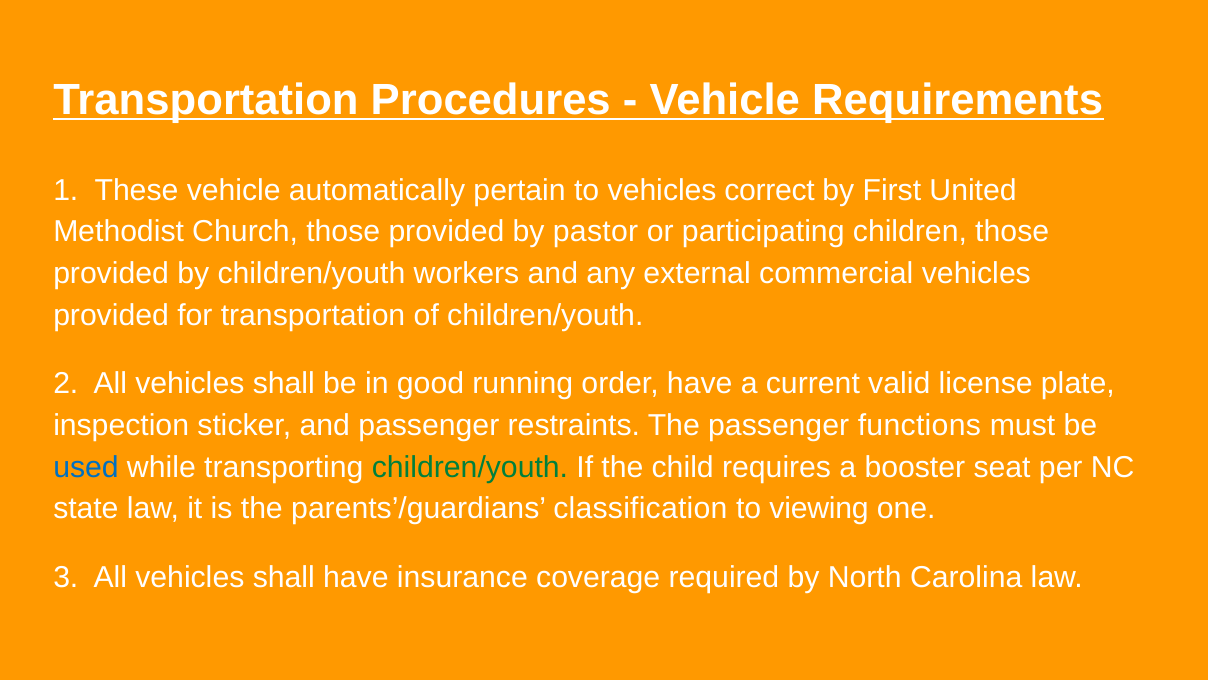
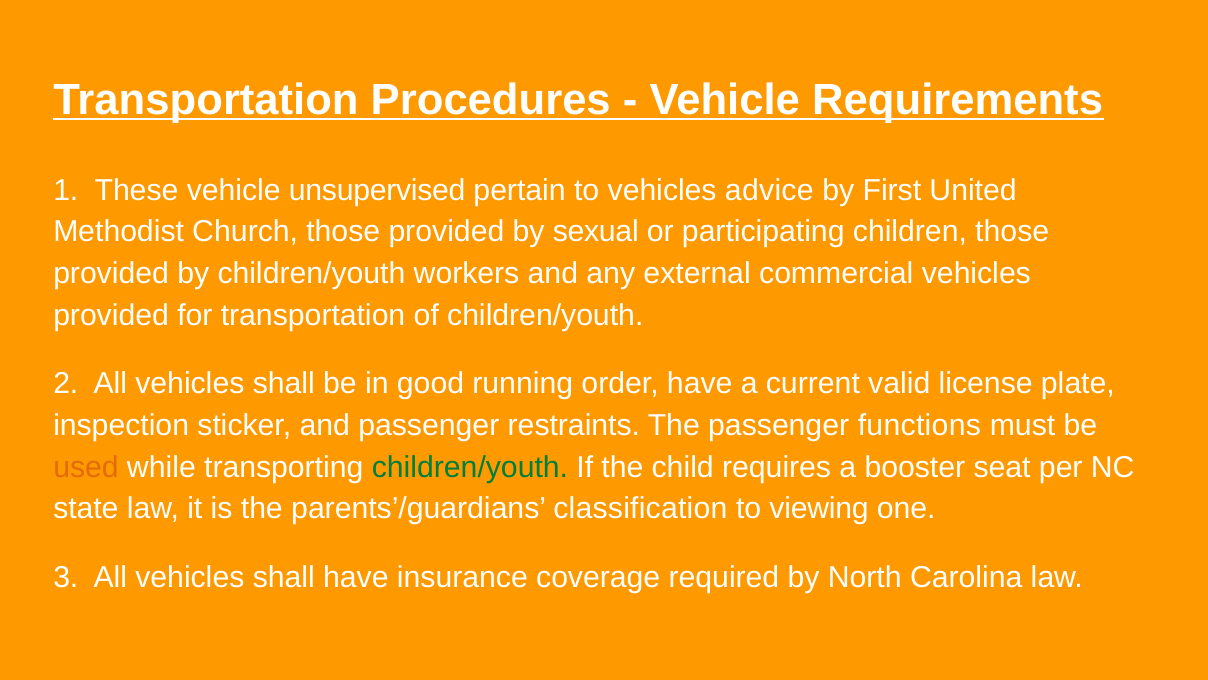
automatically: automatically -> unsupervised
correct: correct -> advice
pastor: pastor -> sexual
used colour: blue -> orange
